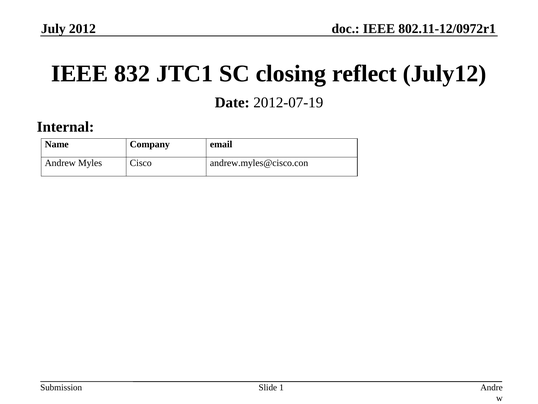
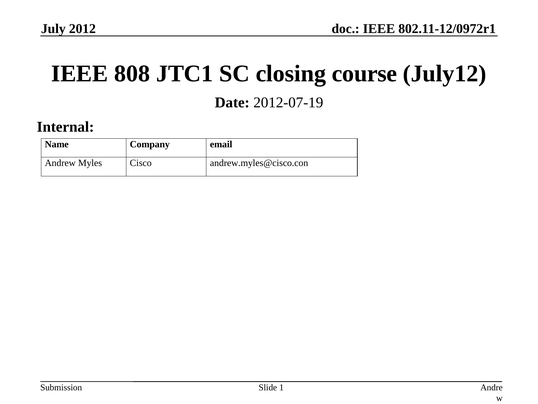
832: 832 -> 808
reflect: reflect -> course
